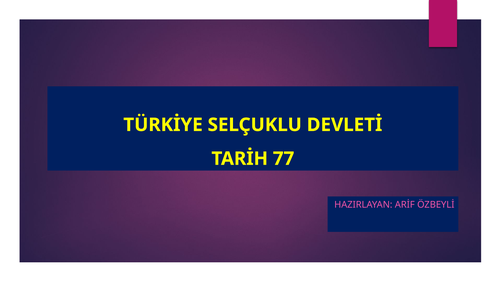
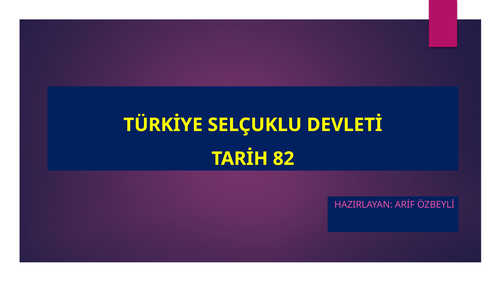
77: 77 -> 82
